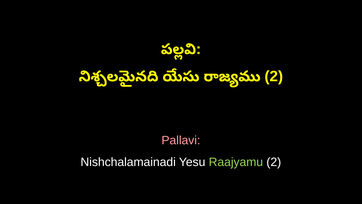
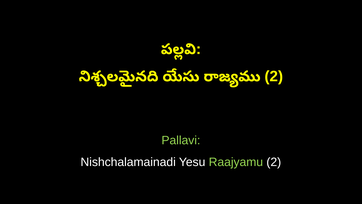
Pallavi colour: pink -> light green
